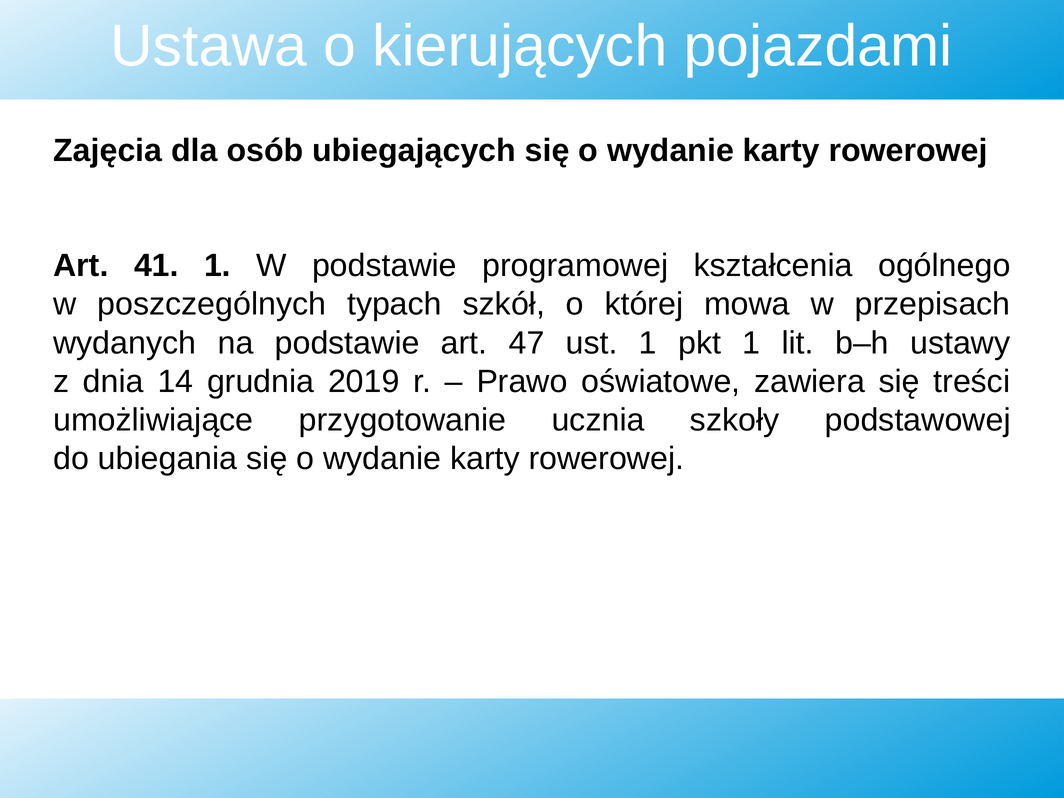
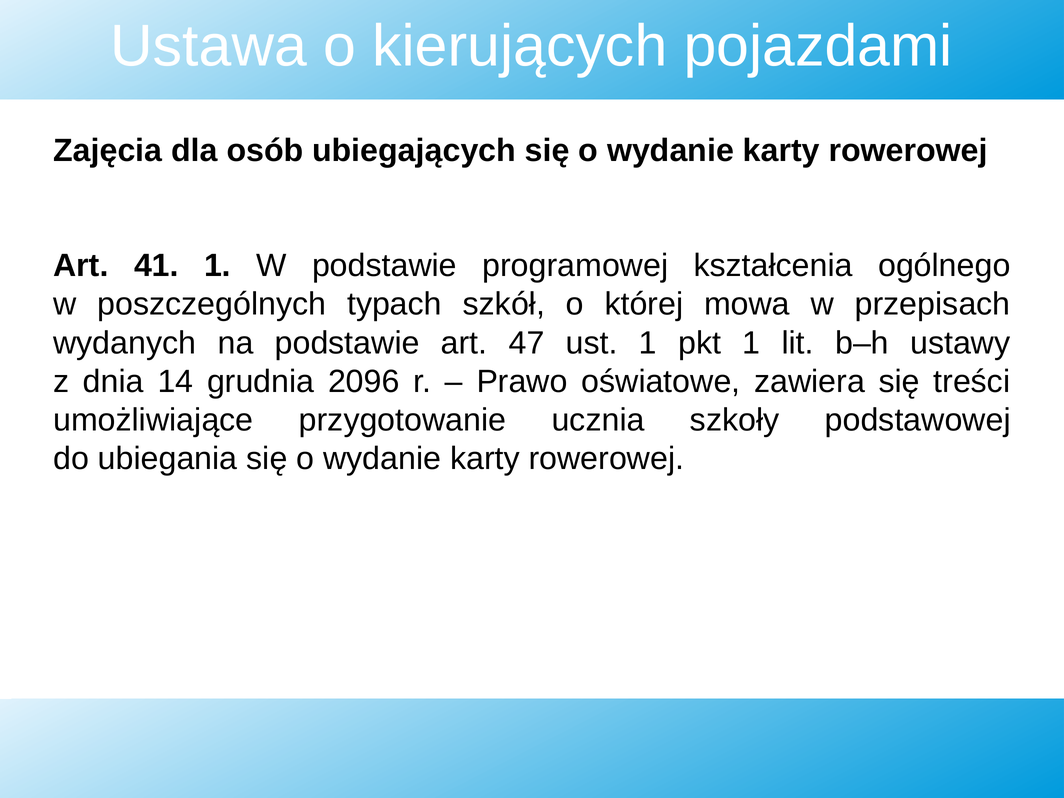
2019: 2019 -> 2096
